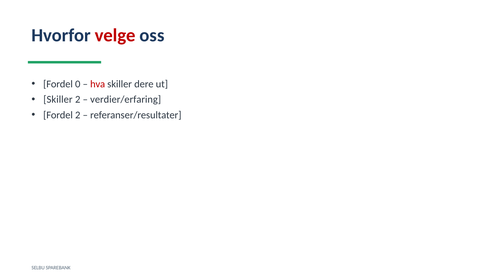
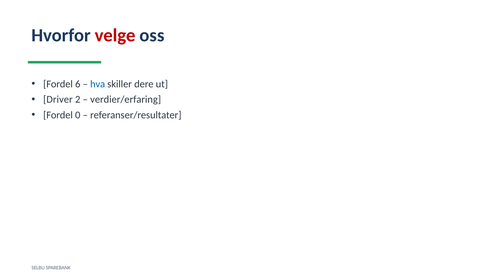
0: 0 -> 6
hva colour: red -> blue
Skiller at (58, 100): Skiller -> Driver
Fordel 2: 2 -> 0
